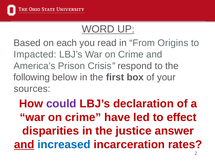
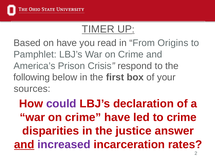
WORD: WORD -> TIMER
on each: each -> have
Impacted: Impacted -> Pamphlet
to effect: effect -> crime
increased colour: blue -> purple
